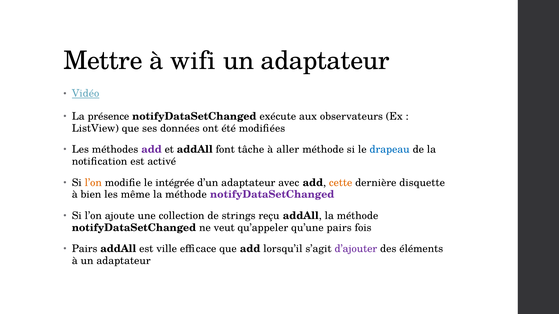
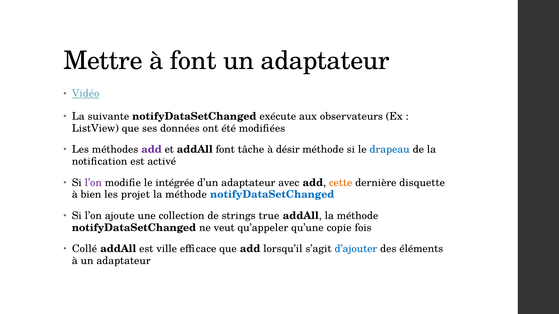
à wifi: wifi -> font
présence: présence -> suivante
aller: aller -> désir
l’on at (93, 183) colour: orange -> purple
même: même -> projet
notifyDataSetChanged at (272, 195) colour: purple -> blue
reçu: reçu -> true
qu’une pairs: pairs -> copie
Pairs at (85, 249): Pairs -> Collé
d’ajouter colour: purple -> blue
